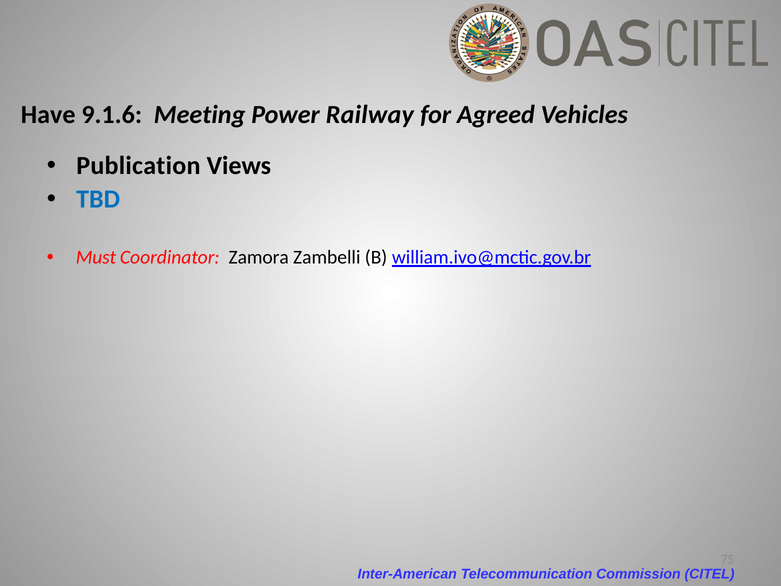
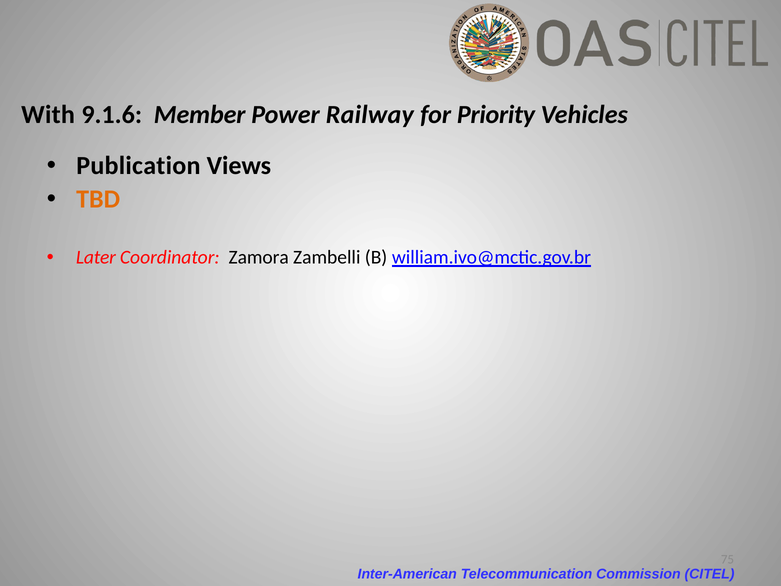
Have: Have -> With
Meeting: Meeting -> Member
Agreed: Agreed -> Priority
TBD colour: blue -> orange
Must: Must -> Later
